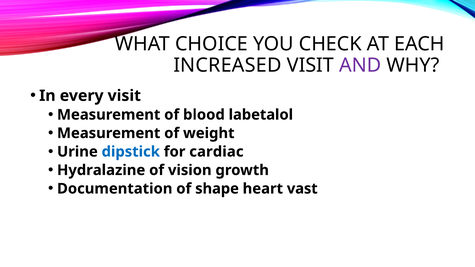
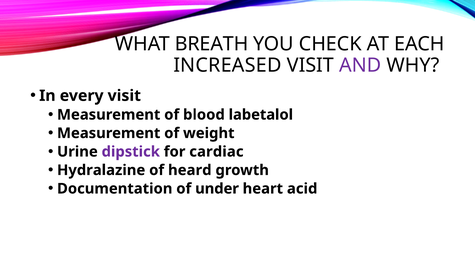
CHOICE: CHOICE -> BREATH
dipstick colour: blue -> purple
vision: vision -> heard
shape: shape -> under
vast: vast -> acid
